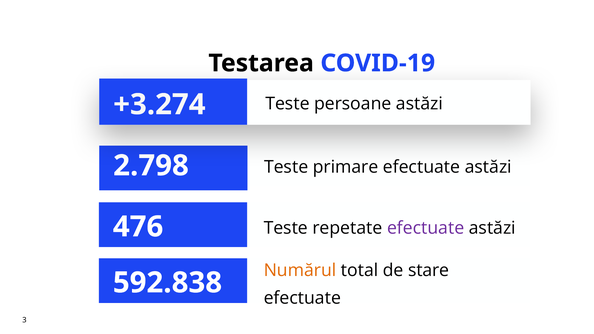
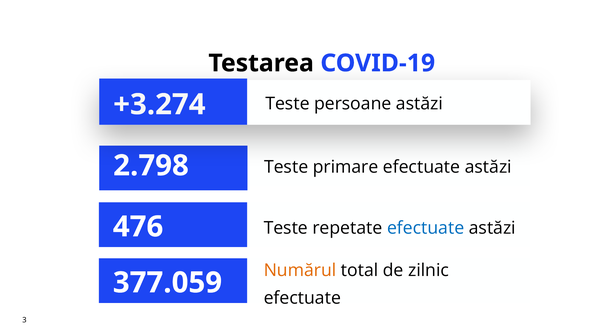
efectuate at (426, 228) colour: purple -> blue
stare: stare -> zilnic
592.838: 592.838 -> 377.059
